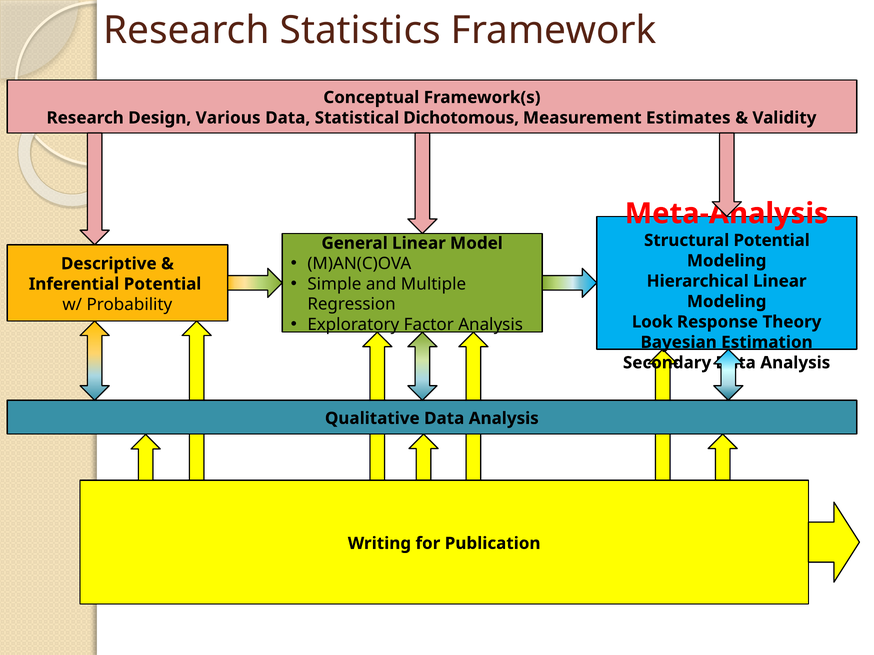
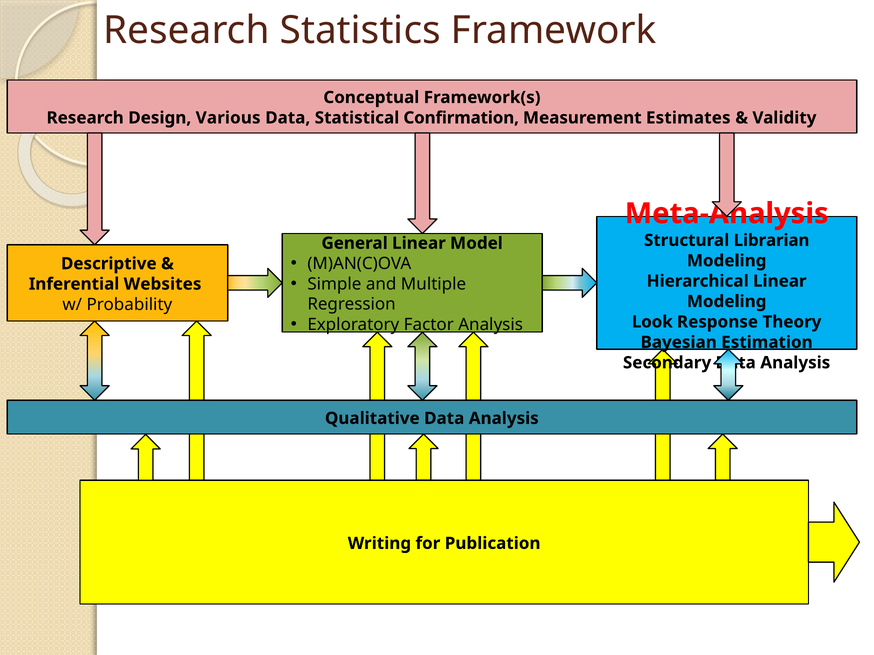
Dichotomous: Dichotomous -> Confirmation
Structural Potential: Potential -> Librarian
Inferential Potential: Potential -> Websites
